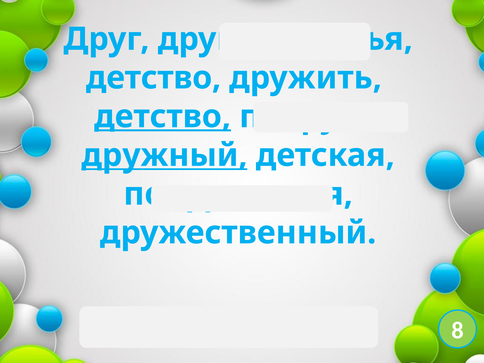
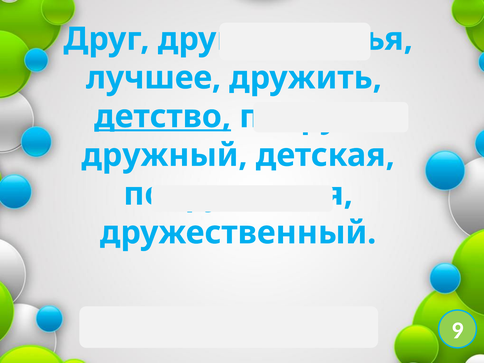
детство at (154, 78): детство -> лучшее
дружный underline: present -> none
8: 8 -> 9
